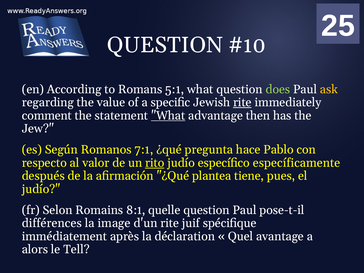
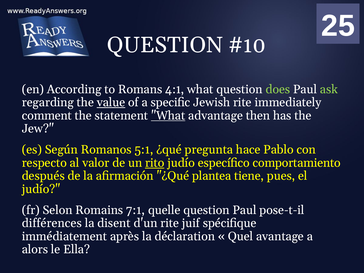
5:1: 5:1 -> 4:1
ask colour: yellow -> light green
value underline: none -> present
rite at (242, 102) underline: present -> none
7:1: 7:1 -> 5:1
específicamente: específicamente -> comportamiento
8:1: 8:1 -> 7:1
image: image -> disent
Tell: Tell -> Ella
